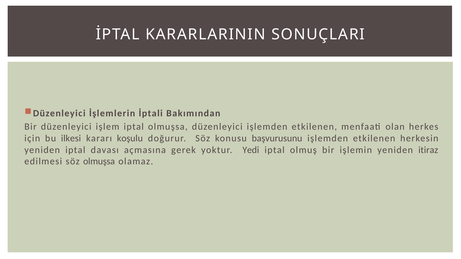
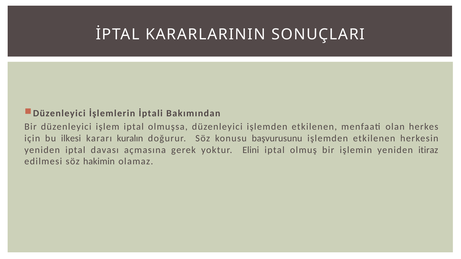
koşulu: koşulu -> kuralın
Yedi: Yedi -> Elini
söz olmuşsa: olmuşsa -> hakimin
